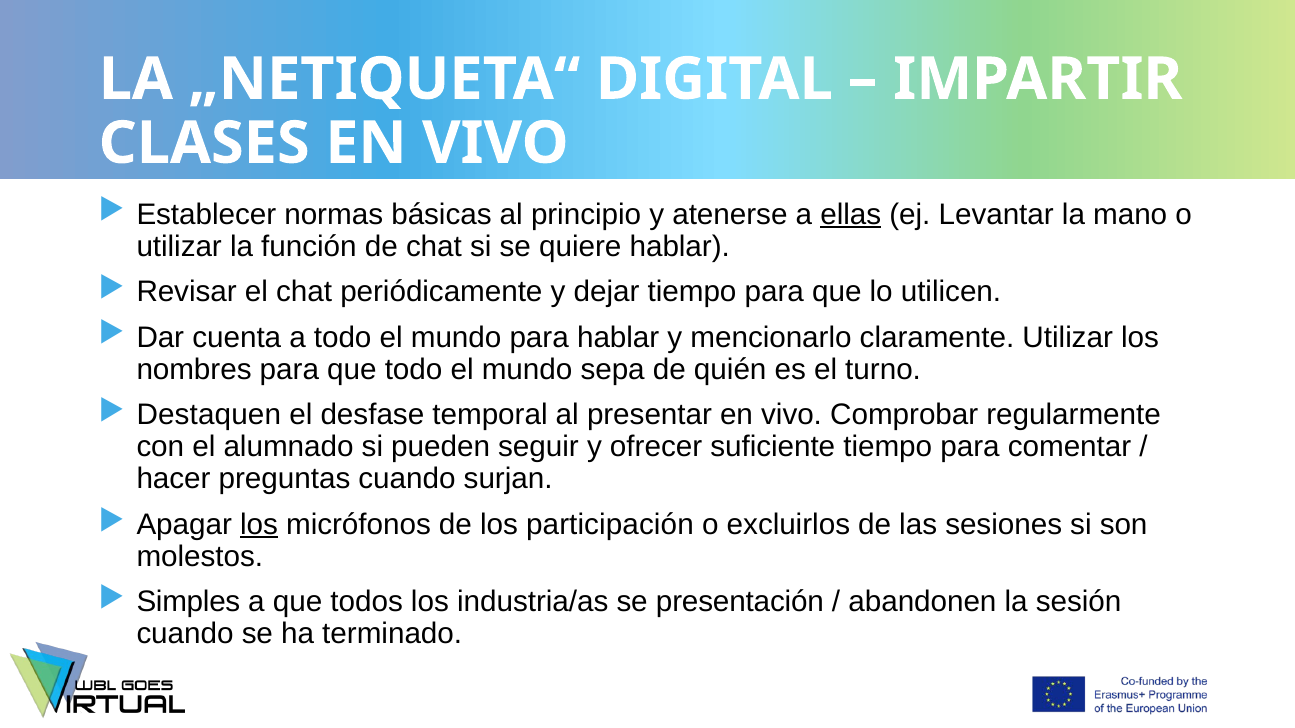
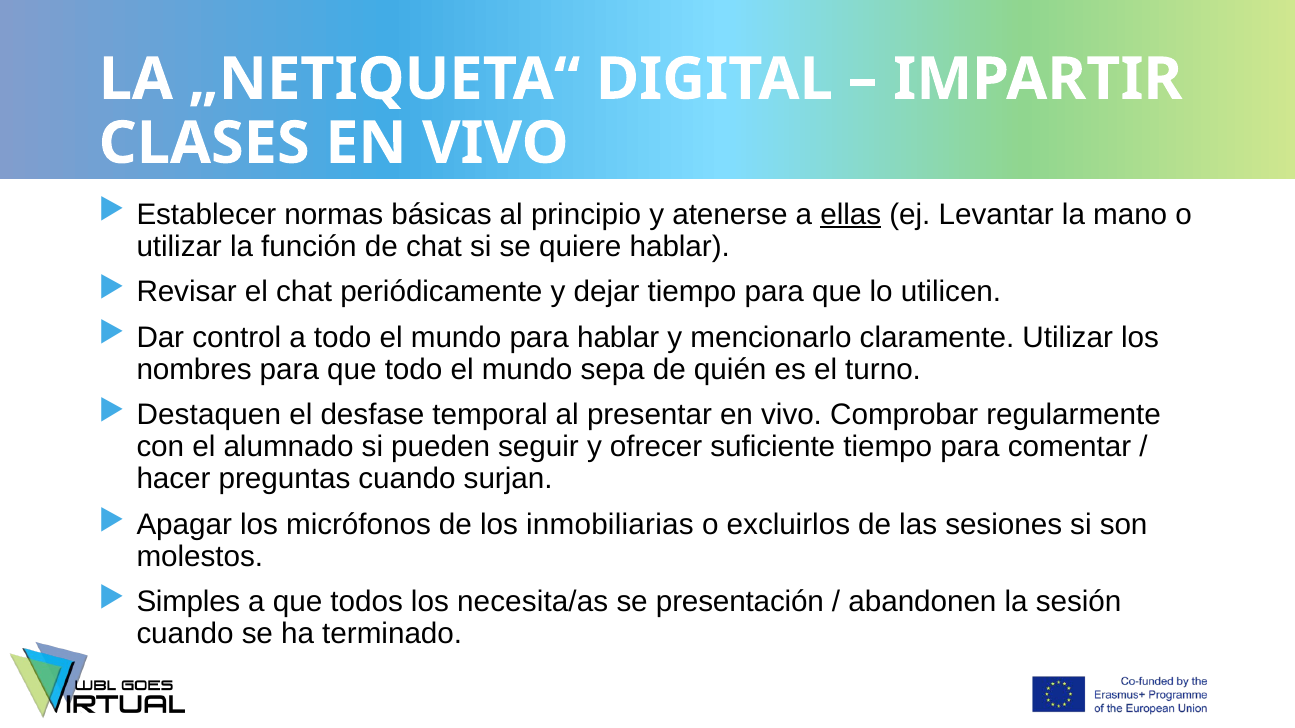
cuenta: cuenta -> control
los at (259, 525) underline: present -> none
participación: participación -> inmobiliarias
industria/as: industria/as -> necesita/as
